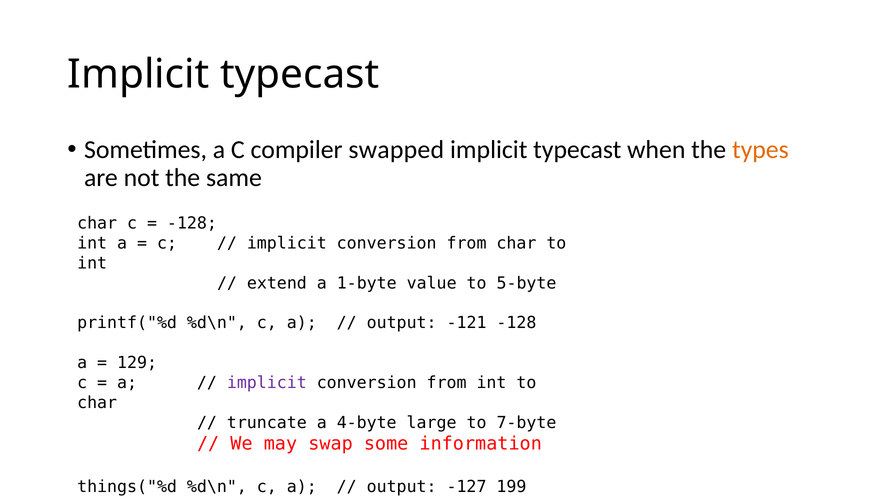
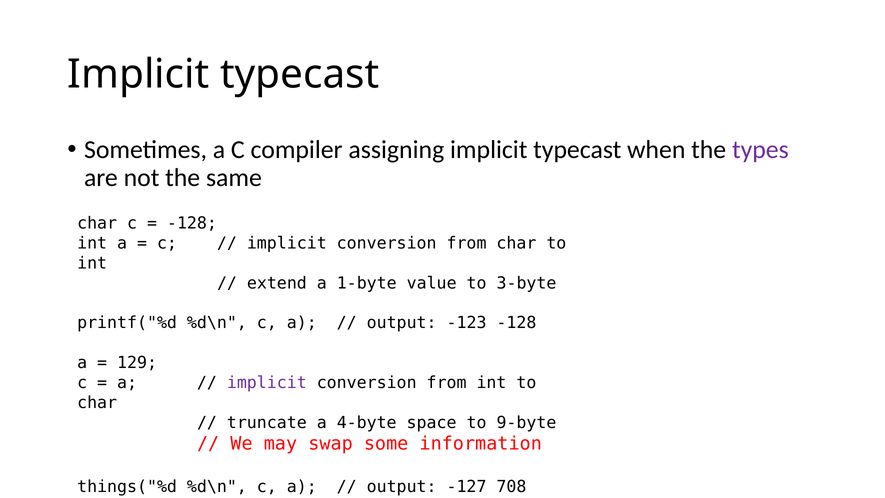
swapped: swapped -> assigning
types colour: orange -> purple
5-byte: 5-byte -> 3-byte
-121: -121 -> -123
large: large -> space
7-byte: 7-byte -> 9-byte
199: 199 -> 708
